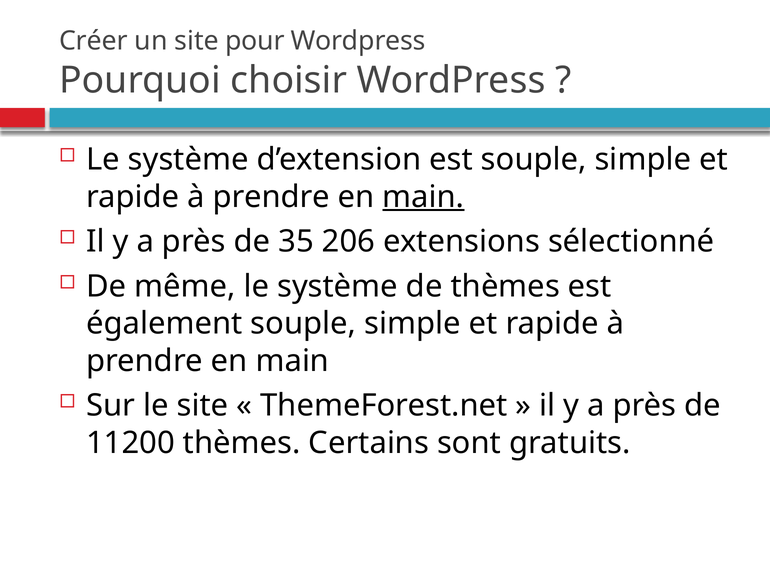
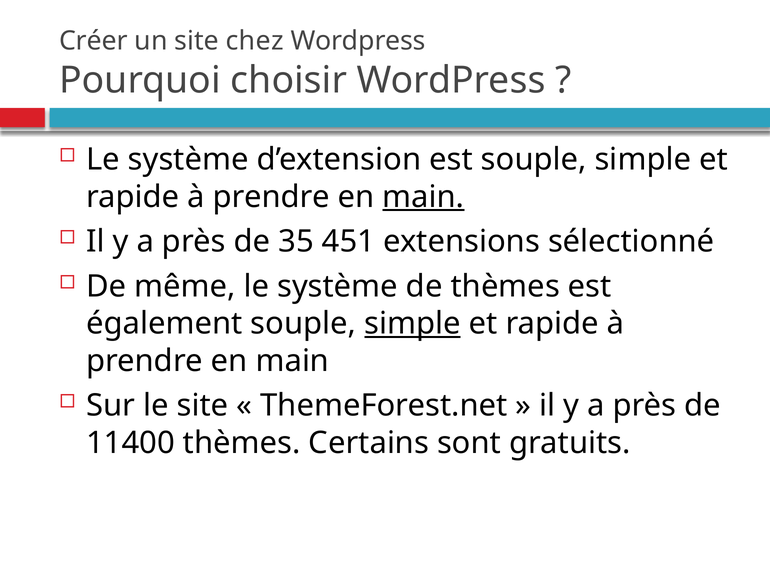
pour: pour -> chez
206: 206 -> 451
simple at (412, 323) underline: none -> present
11200: 11200 -> 11400
